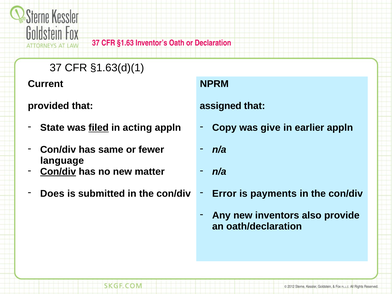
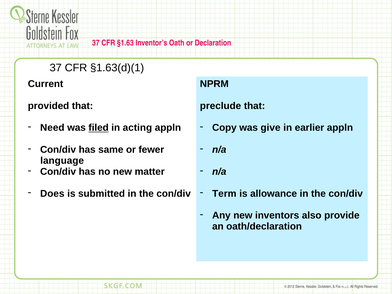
assigned: assigned -> preclude
State: State -> Need
Con/div at (58, 172) underline: present -> none
Error: Error -> Term
payments: payments -> allowance
